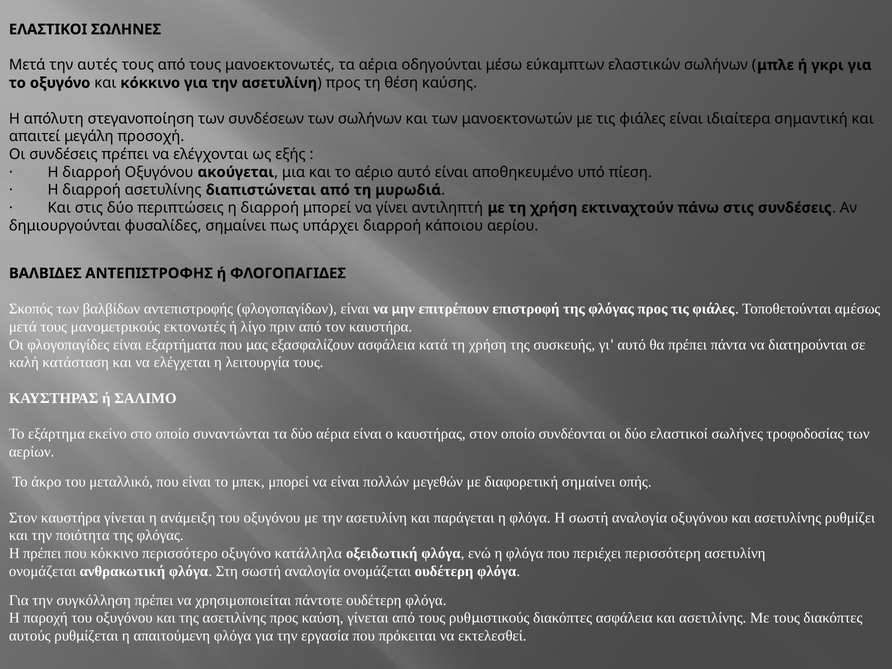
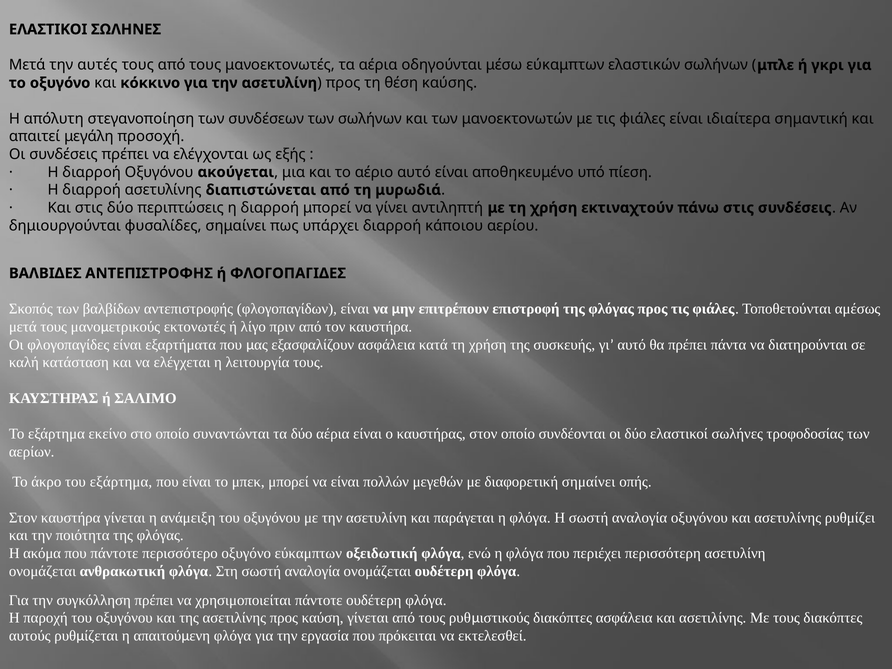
του μεταλλικό: μεταλλικό -> εξάρτημα
Η πρέπει: πρέπει -> ακόμα
που κόκκινο: κόκκινο -> πάντοτε
οξυγόνο κατάλληλα: κατάλληλα -> εύκαμπτων
